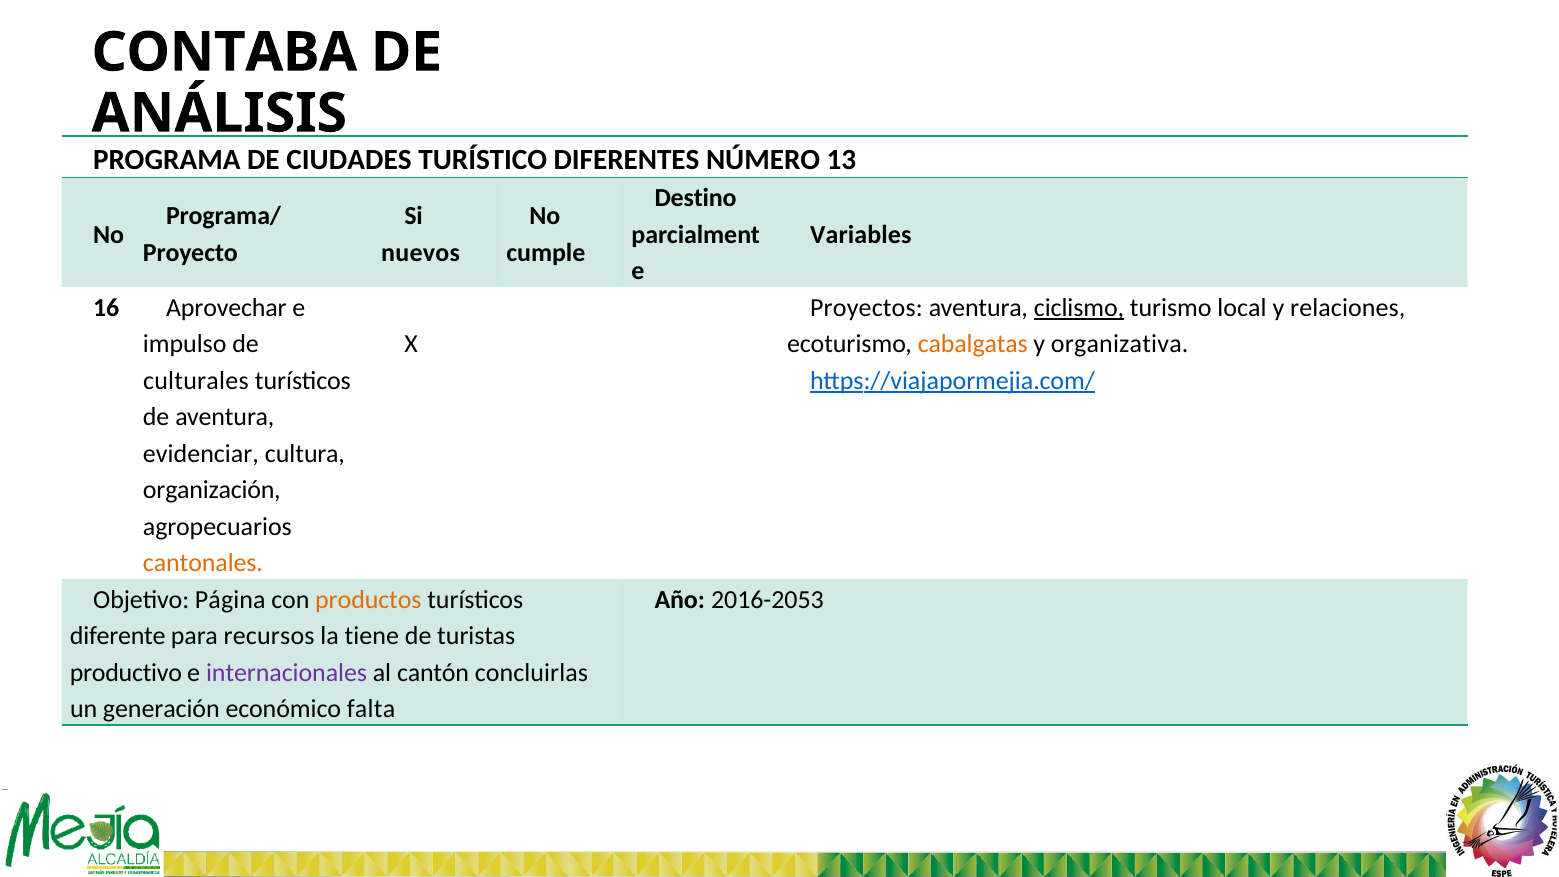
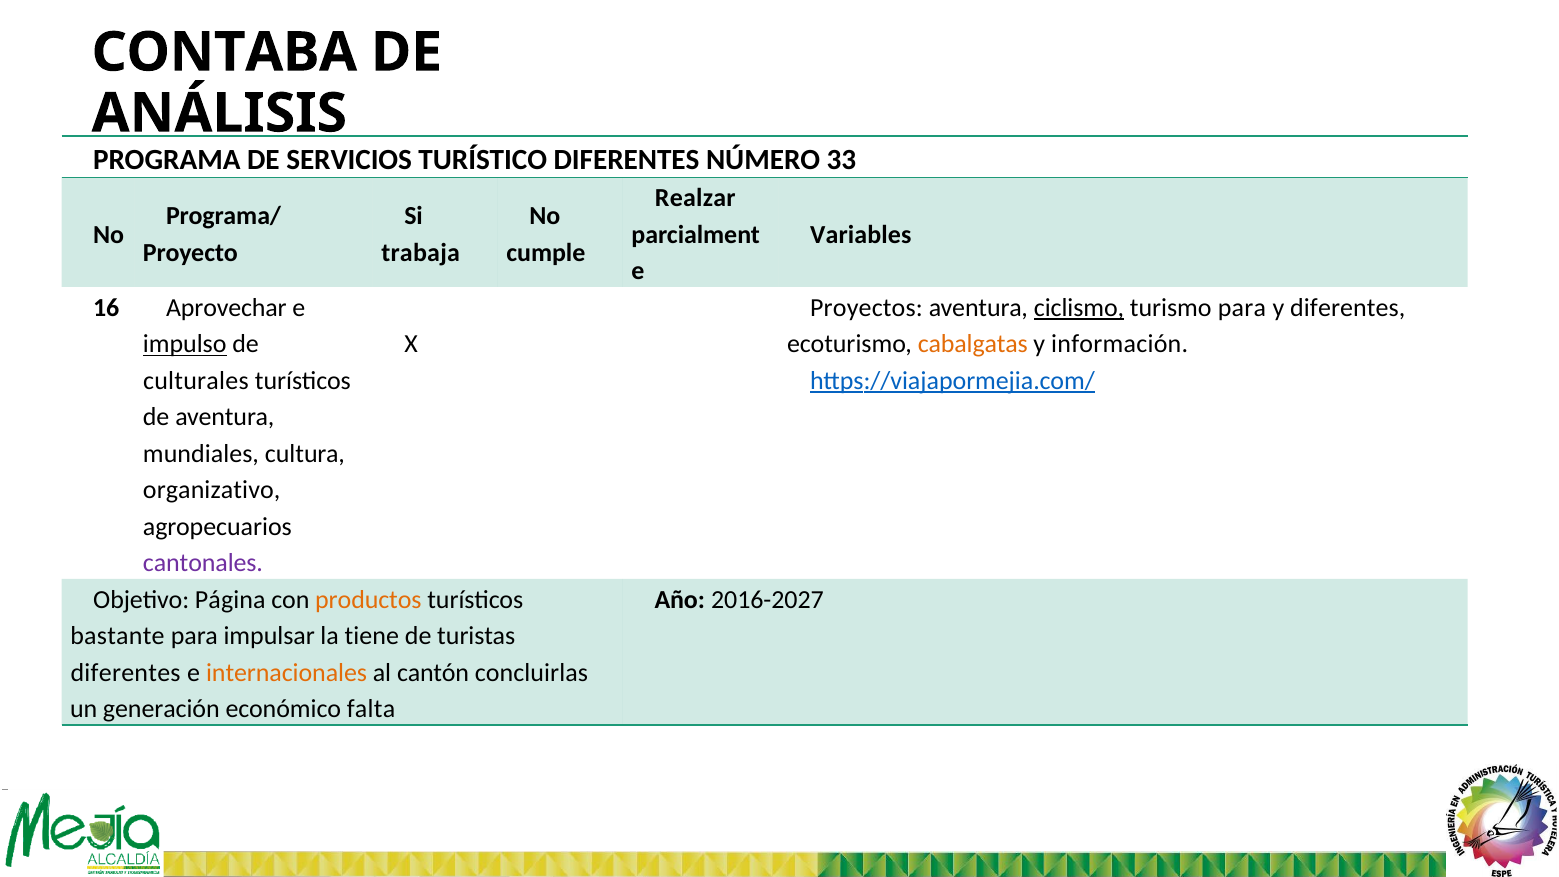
CIUDADES: CIUDADES -> SERVICIOS
13: 13 -> 33
Destino: Destino -> Realzar
nuevos: nuevos -> trabaja
turismo local: local -> para
y relaciones: relaciones -> diferentes
impulso underline: none -> present
organizativa: organizativa -> información
evidenciar: evidenciar -> mundiales
organización: organización -> organizativo
cantonales colour: orange -> purple
2016-2053: 2016-2053 -> 2016-2027
diferente: diferente -> bastante
recursos: recursos -> impulsar
productivo at (126, 673): productivo -> diferentes
internacionales colour: purple -> orange
